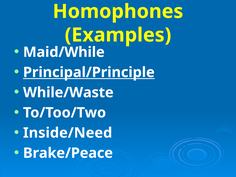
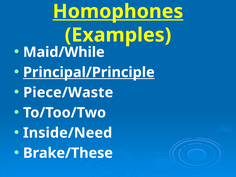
Homophones underline: none -> present
While/Waste: While/Waste -> Piece/Waste
Brake/Peace: Brake/Peace -> Brake/These
